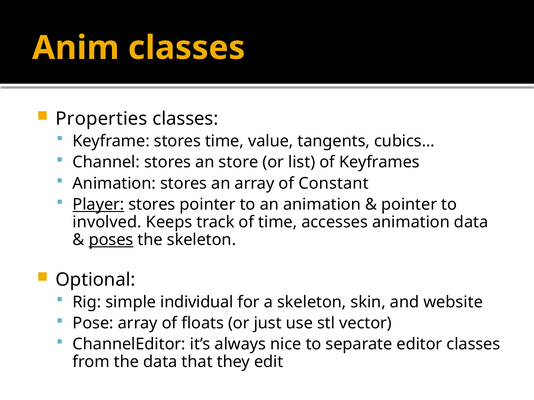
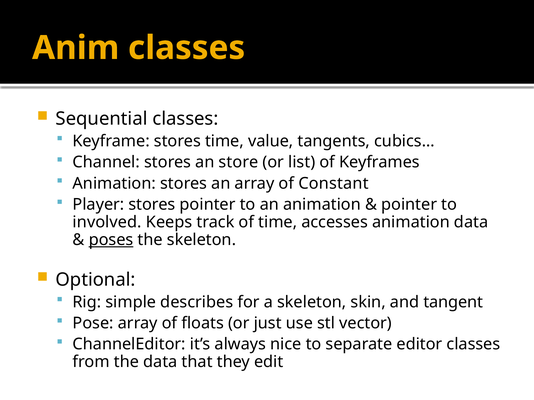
Properties: Properties -> Sequential
Player underline: present -> none
individual: individual -> describes
website: website -> tangent
